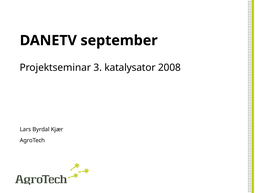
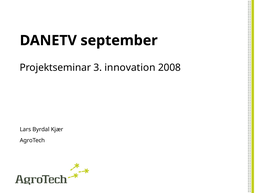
katalysator: katalysator -> innovation
